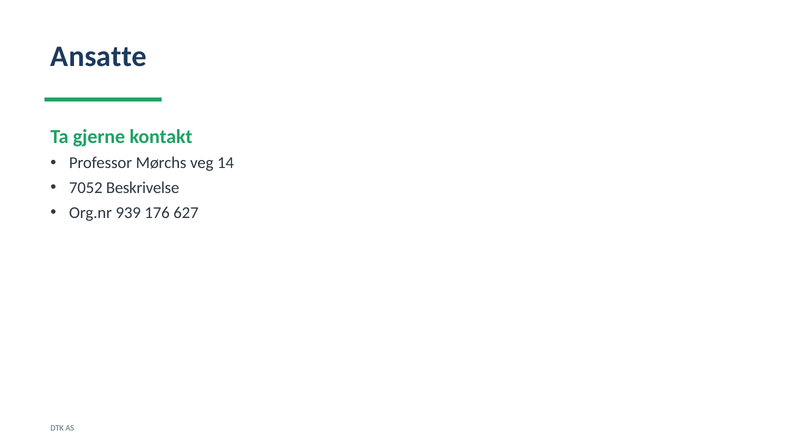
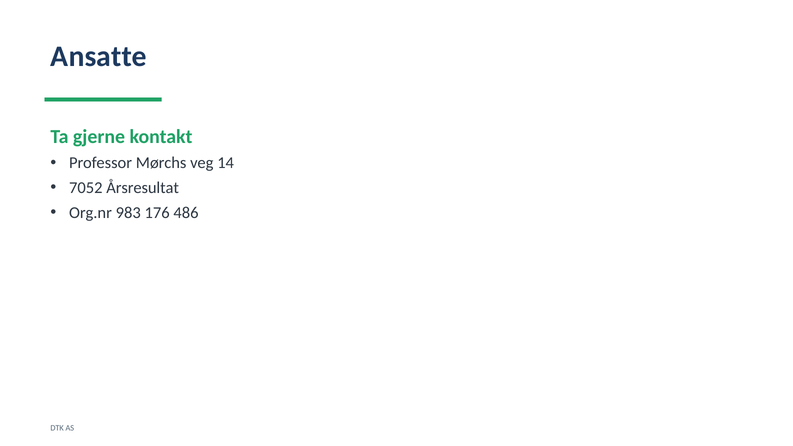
Beskrivelse: Beskrivelse -> Årsresultat
939: 939 -> 983
627: 627 -> 486
